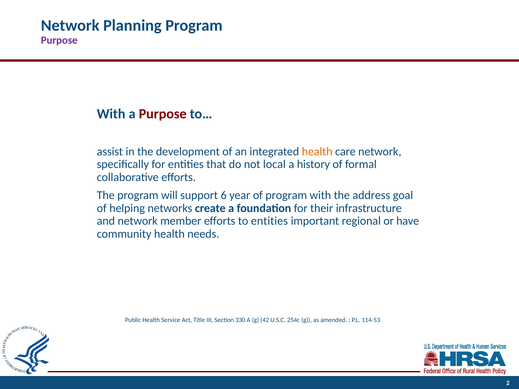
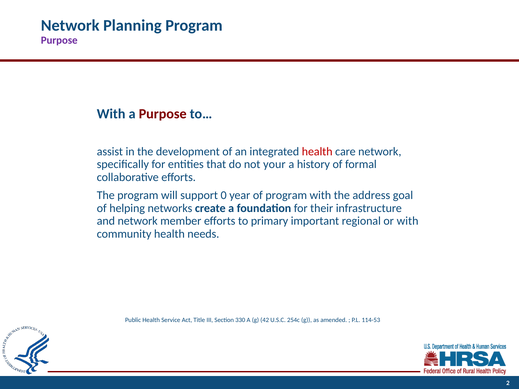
health at (317, 152) colour: orange -> red
local: local -> your
6: 6 -> 0
to entities: entities -> primary
or have: have -> with
